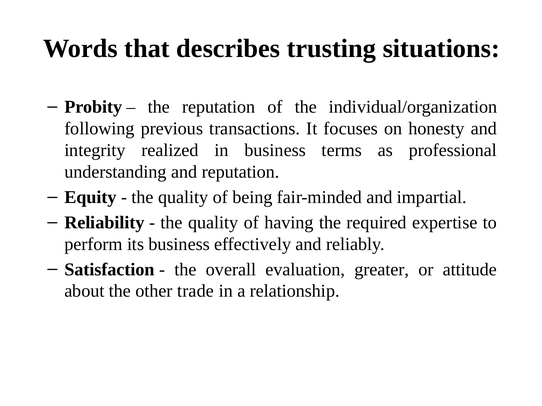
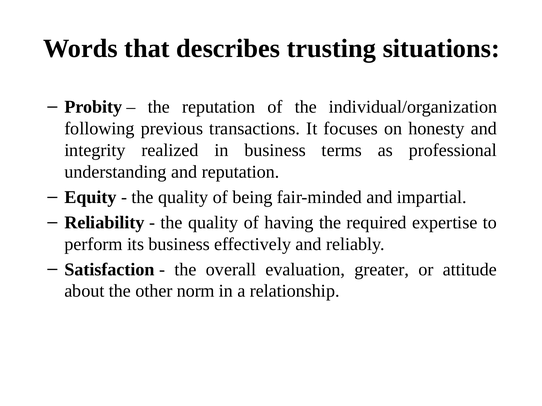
trade: trade -> norm
